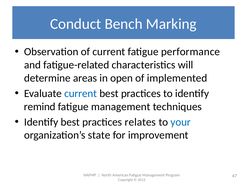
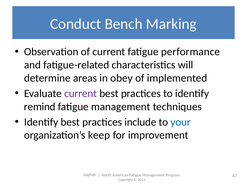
open: open -> obey
current at (81, 94) colour: blue -> purple
relates: relates -> include
state: state -> keep
